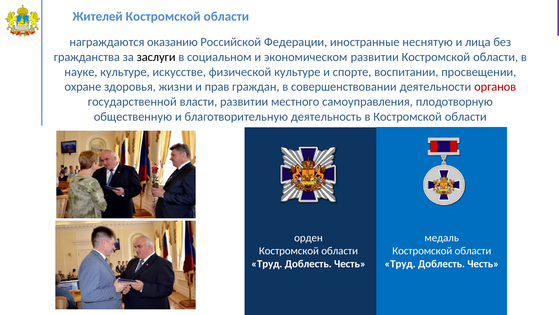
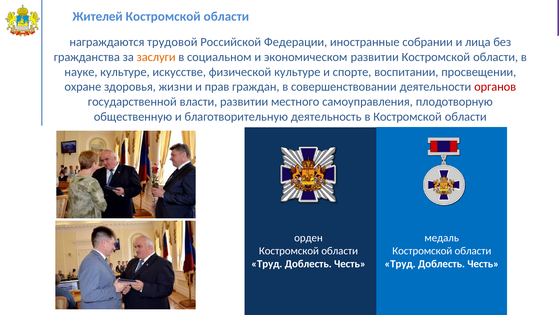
оказанию: оказанию -> трудовой
неснятую: неснятую -> собрании
заслуги colour: black -> orange
